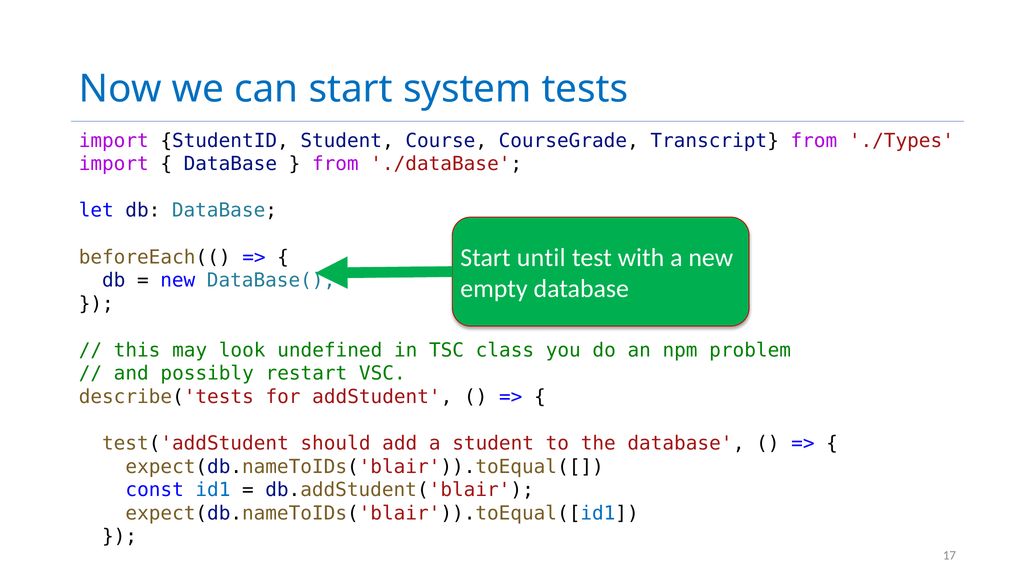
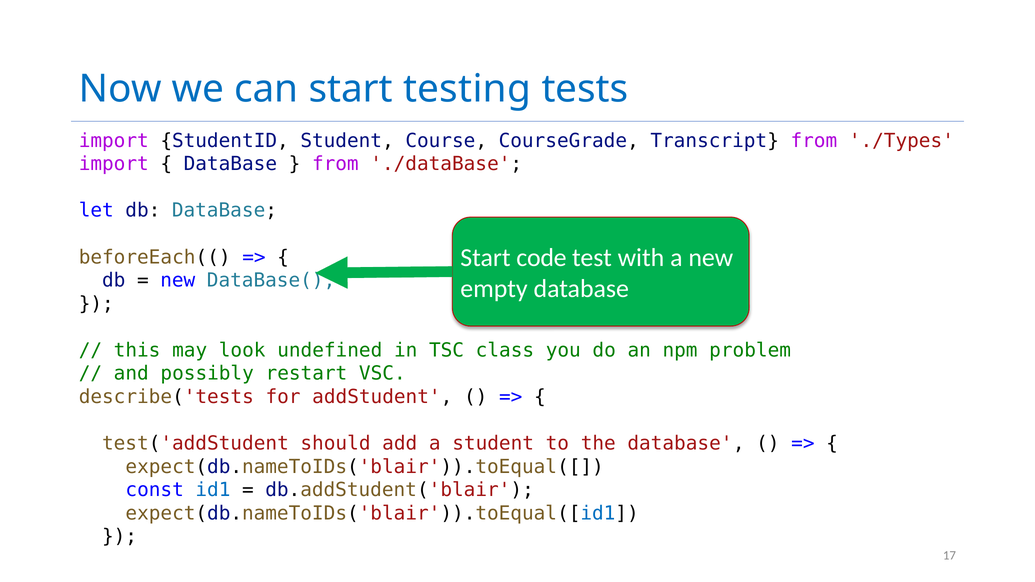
system: system -> testing
until: until -> code
